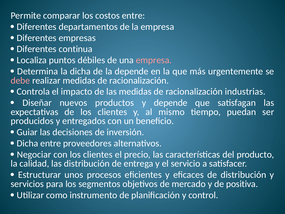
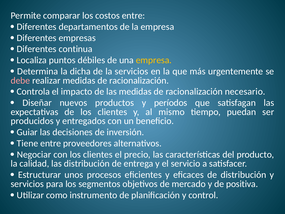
empresa at (154, 60) colour: pink -> yellow
la depende: depende -> servicios
industrias: industrias -> necesario
y depende: depende -> períodos
Dicha at (27, 143): Dicha -> Tiene
